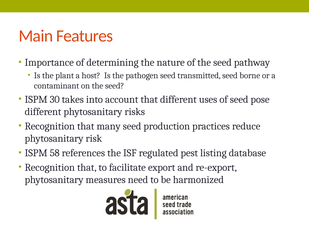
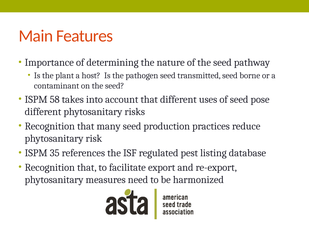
30: 30 -> 58
58: 58 -> 35
